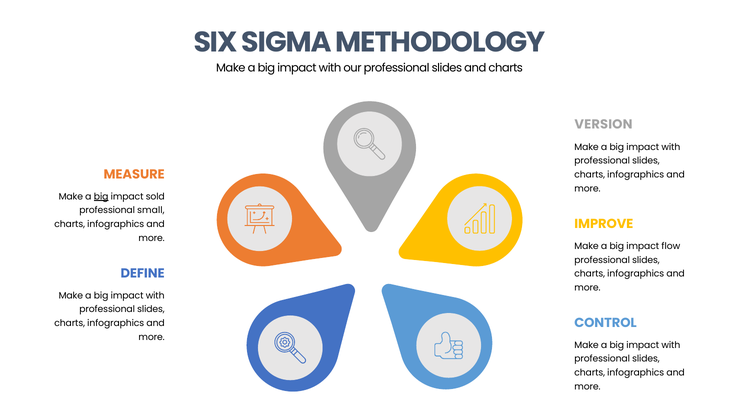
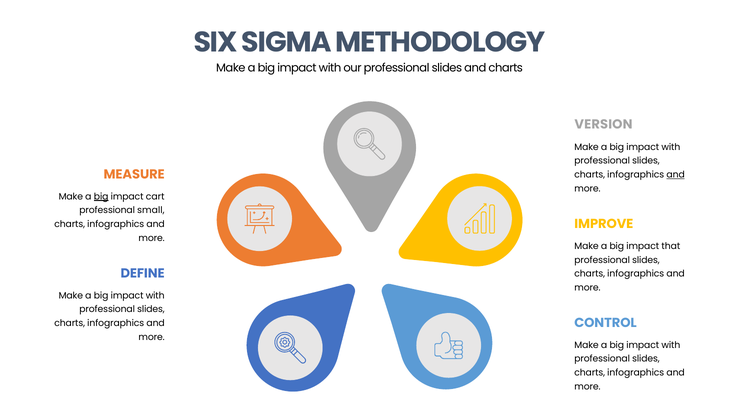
and at (676, 175) underline: none -> present
sold: sold -> cart
flow: flow -> that
